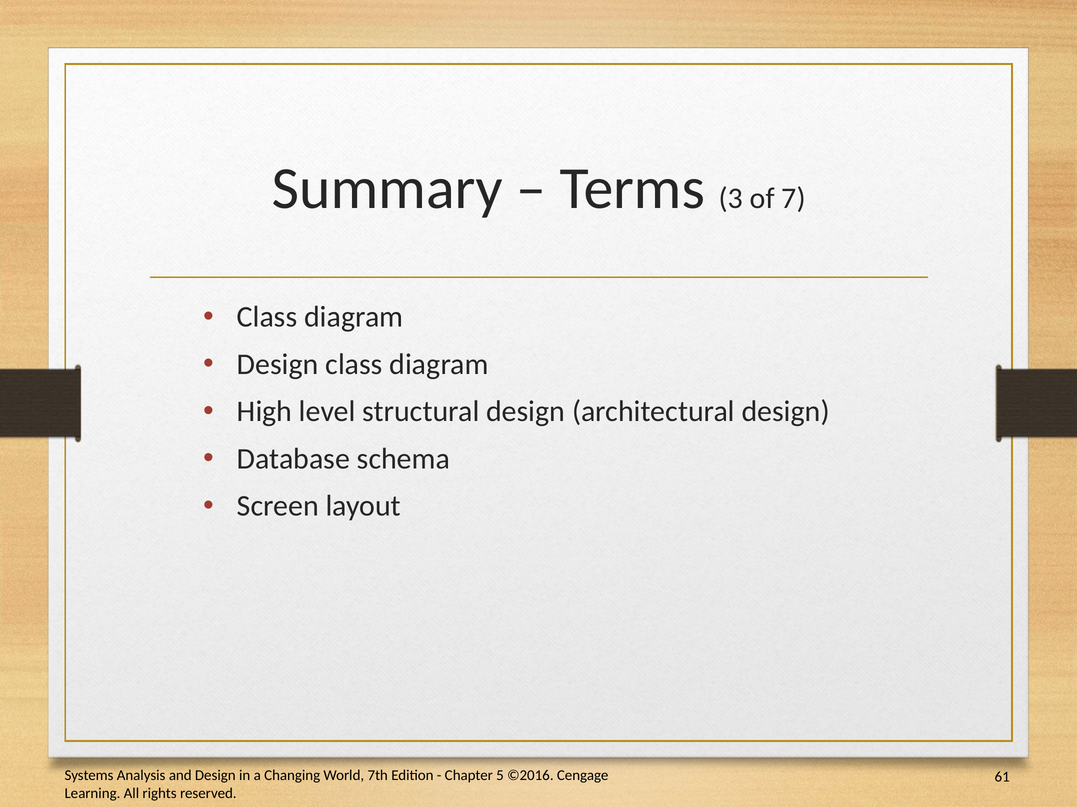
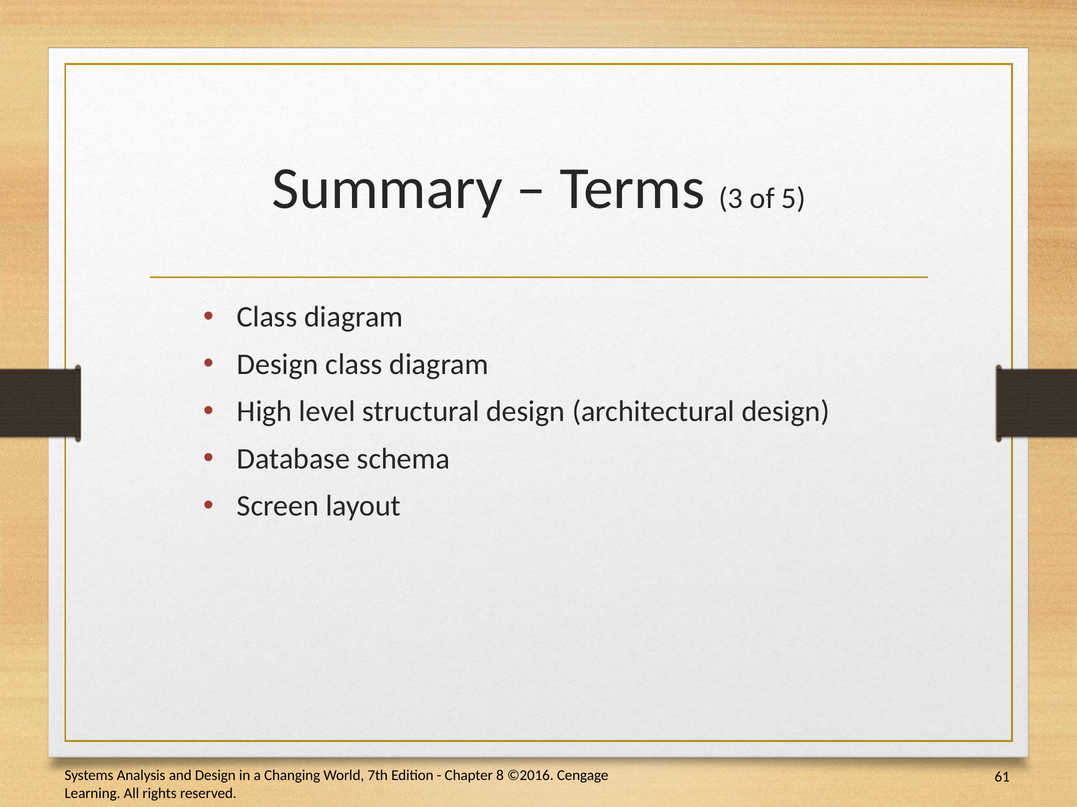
7: 7 -> 5
5: 5 -> 8
